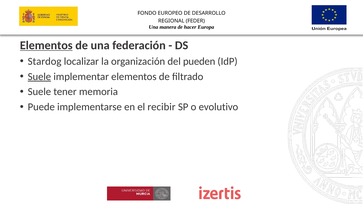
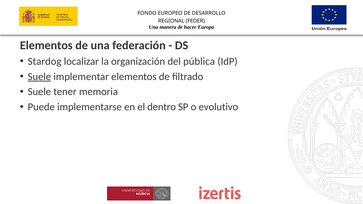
Elementos at (46, 45) underline: present -> none
pueden: pueden -> pública
recibir: recibir -> dentro
